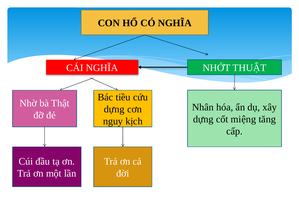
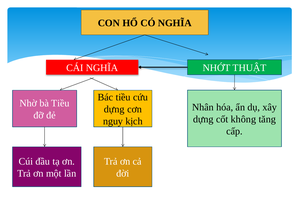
bà Thật: Thật -> Tiều
miệng: miệng -> không
